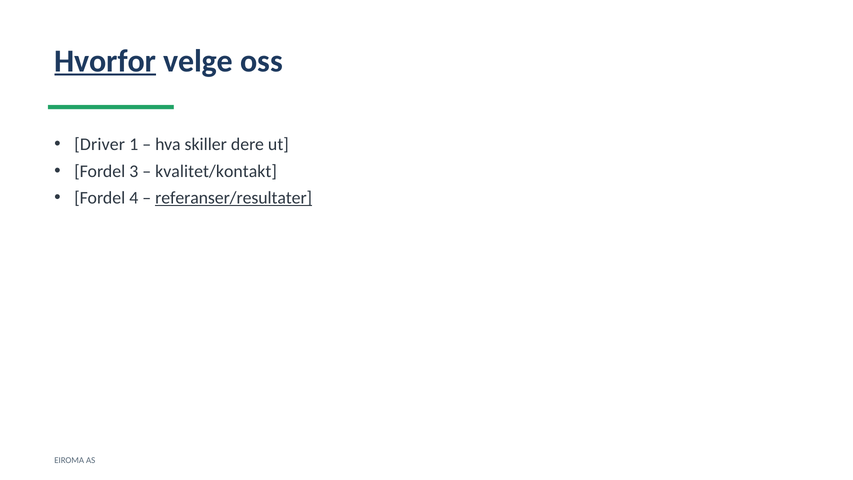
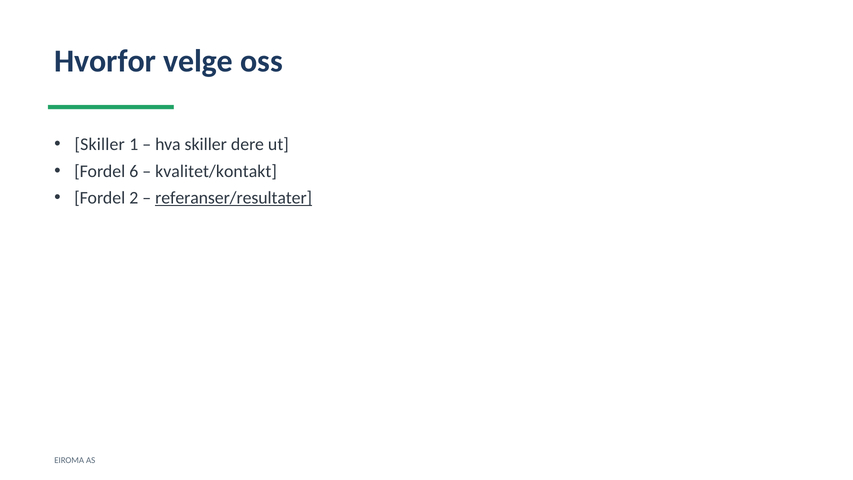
Hvorfor underline: present -> none
Driver at (100, 144): Driver -> Skiller
3: 3 -> 6
4: 4 -> 2
